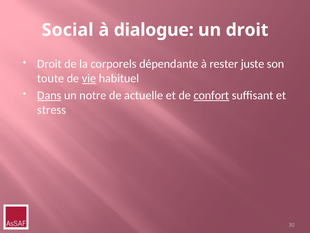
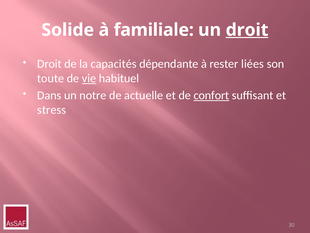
Social: Social -> Solide
dialogue: dialogue -> familiale
droit at (247, 30) underline: none -> present
corporels: corporels -> capacités
juste: juste -> liées
Dans underline: present -> none
